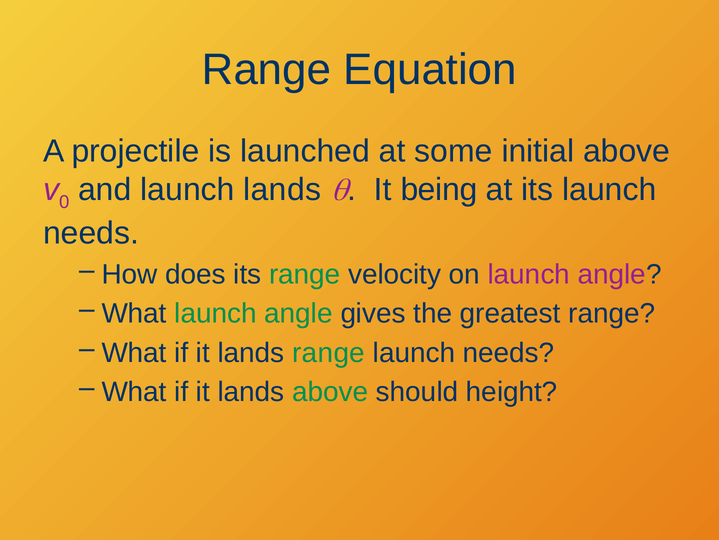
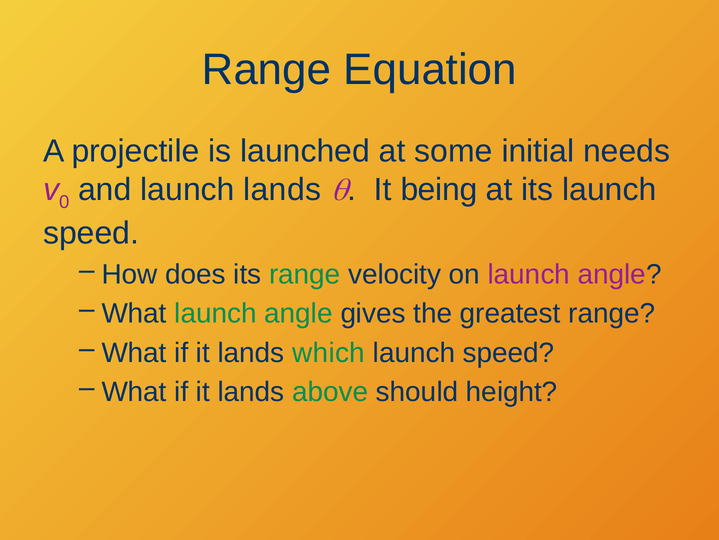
initial above: above -> needs
needs at (91, 233): needs -> speed
lands range: range -> which
needs at (509, 352): needs -> speed
